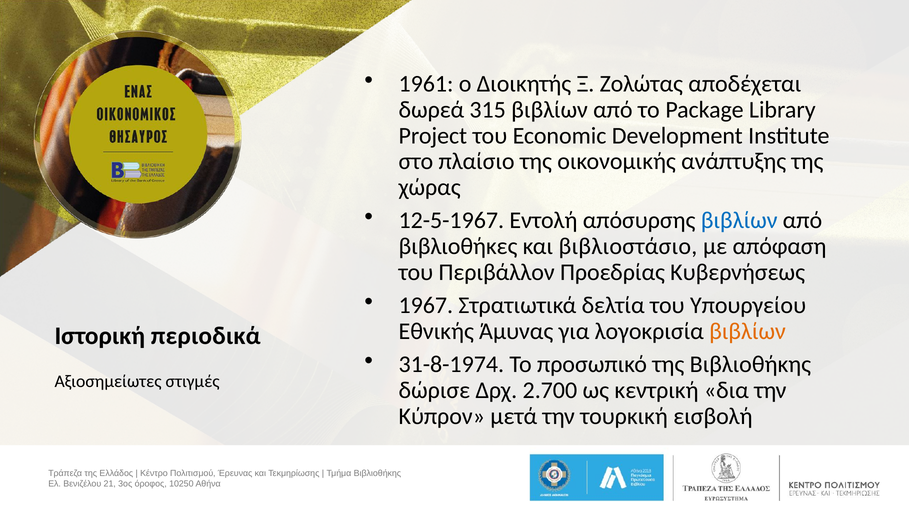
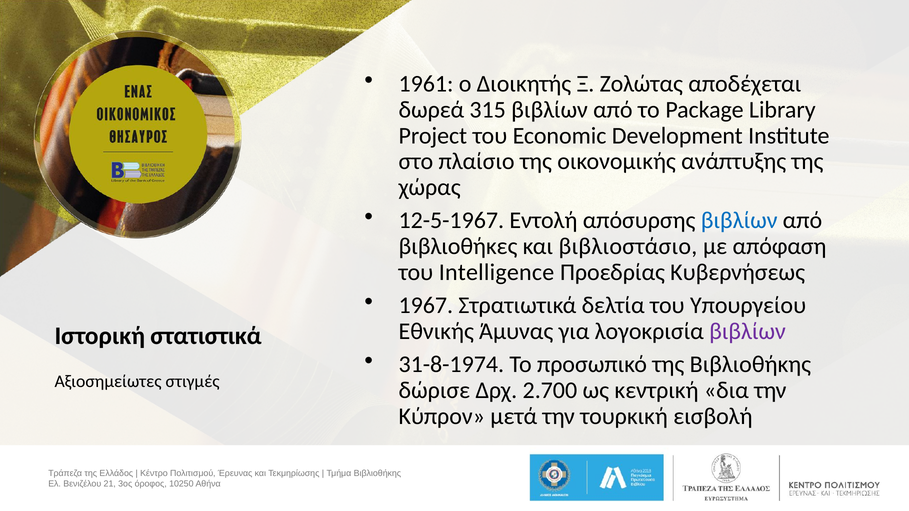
Περιβάλλον: Περιβάλλον -> Intelligence
βιβλίων at (747, 332) colour: orange -> purple
περιοδικά: περιοδικά -> στατιστικά
